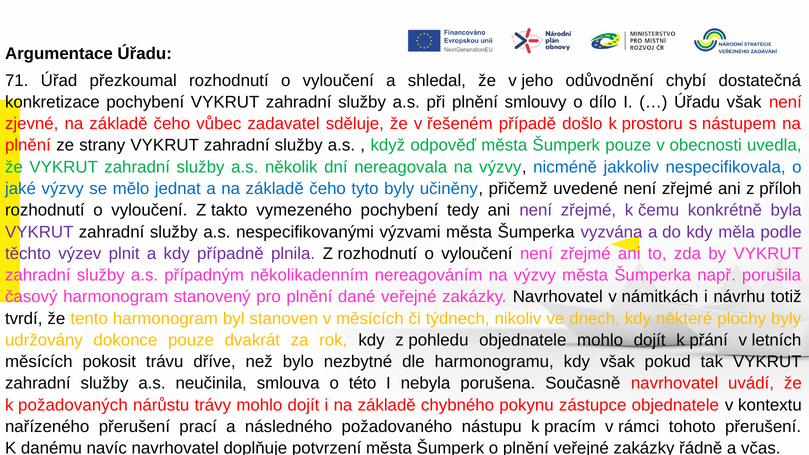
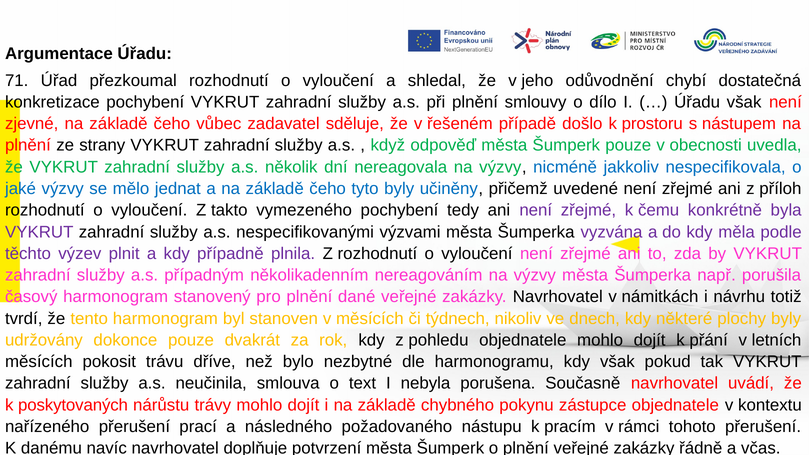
této: této -> text
požadovaných: požadovaných -> poskytovaných
